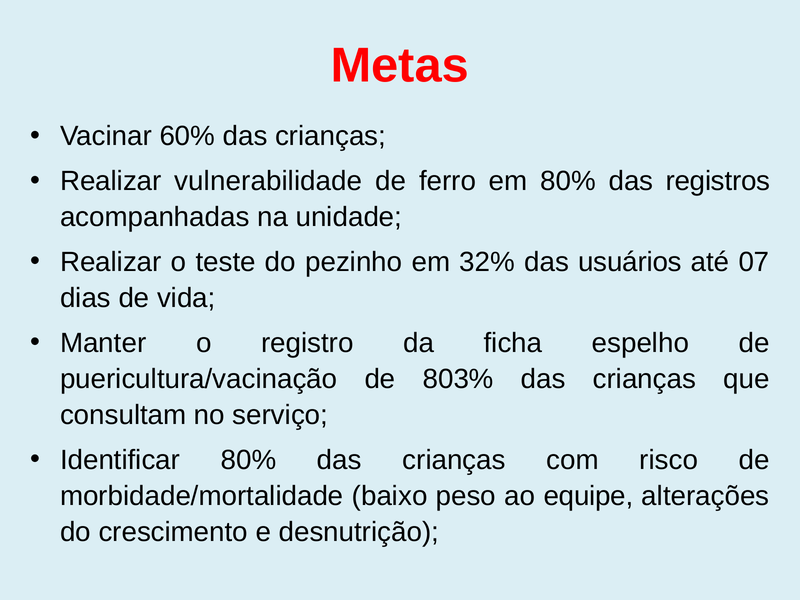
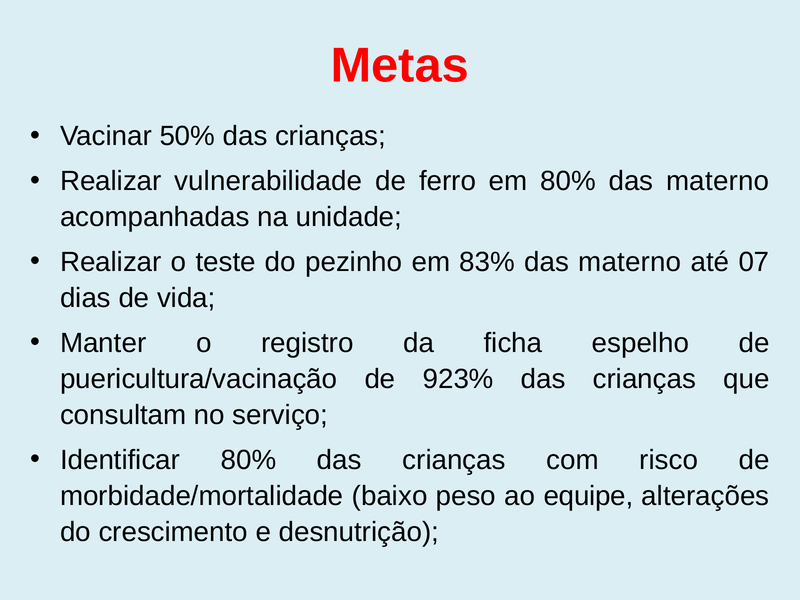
60%: 60% -> 50%
80% das registros: registros -> materno
32%: 32% -> 83%
usuários at (630, 262): usuários -> materno
803%: 803% -> 923%
